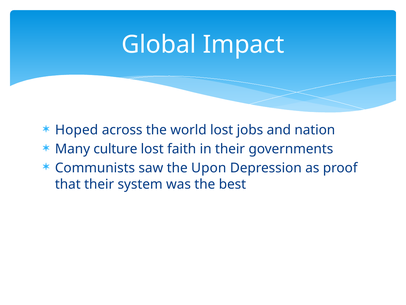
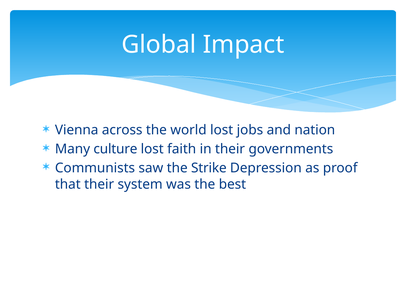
Hoped: Hoped -> Vienna
Upon: Upon -> Strike
